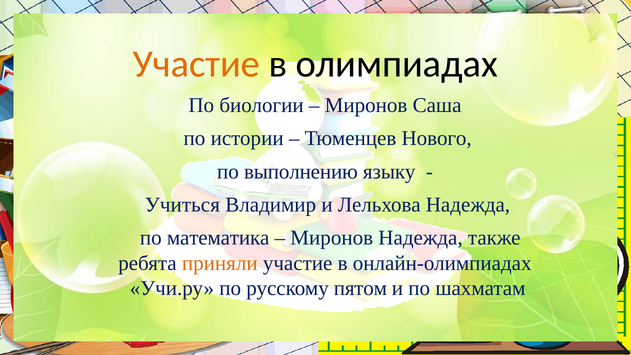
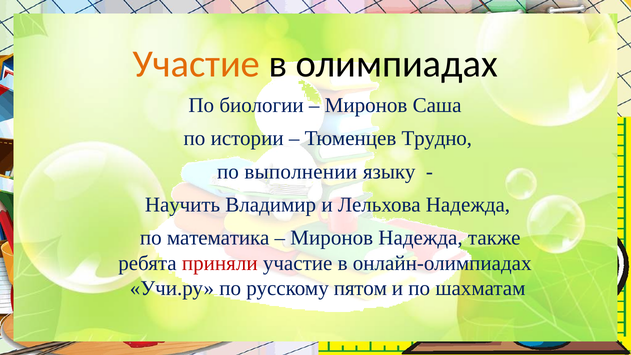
Нового: Нового -> Трудно
выполнению: выполнению -> выполнении
Учиться: Учиться -> Научить
приняли colour: orange -> red
